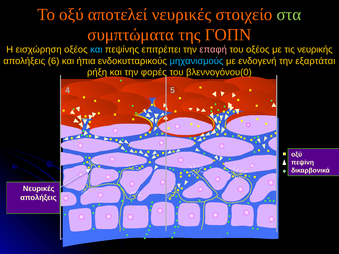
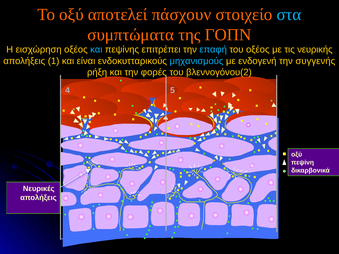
αποτελεί νευρικές: νευρικές -> πάσχουν
στα colour: light green -> light blue
επαφή colour: pink -> light blue
6: 6 -> 1
ήπια: ήπια -> είναι
εξαρτάται: εξαρτάται -> συγγενής
βλεννογόνου(0: βλεννογόνου(0 -> βλεννογόνου(2
